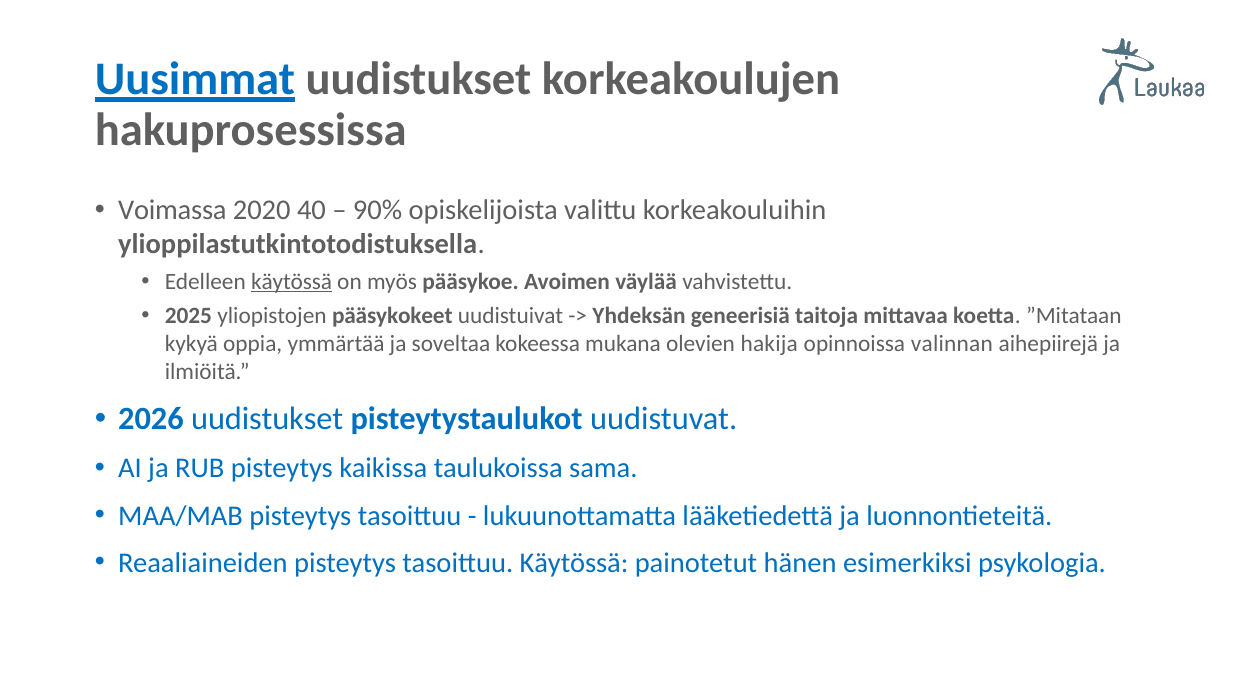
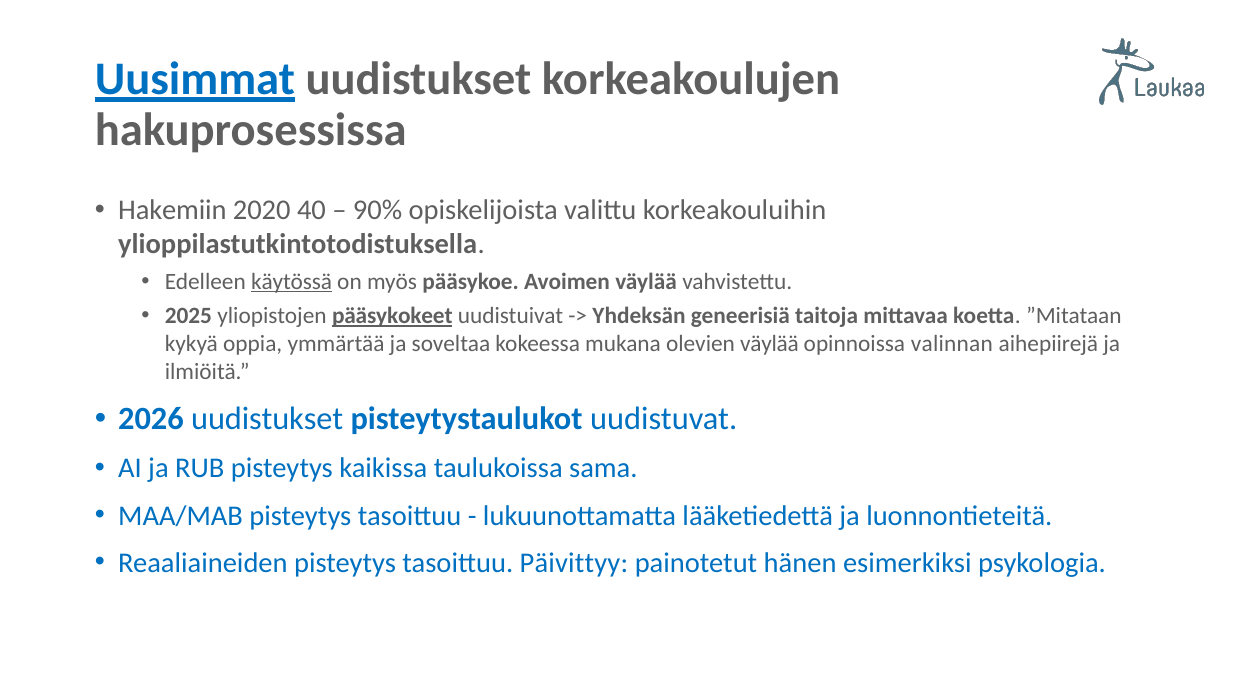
Voimassa: Voimassa -> Hakemiin
pääsykokeet underline: none -> present
olevien hakija: hakija -> väylää
tasoittuu Käytössä: Käytössä -> Päivittyy
